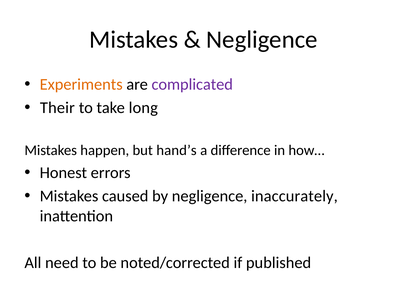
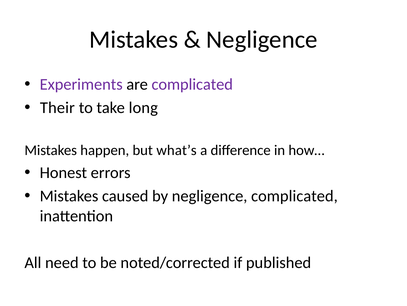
Experiments colour: orange -> purple
hand’s: hand’s -> what’s
negligence inaccurately: inaccurately -> complicated
